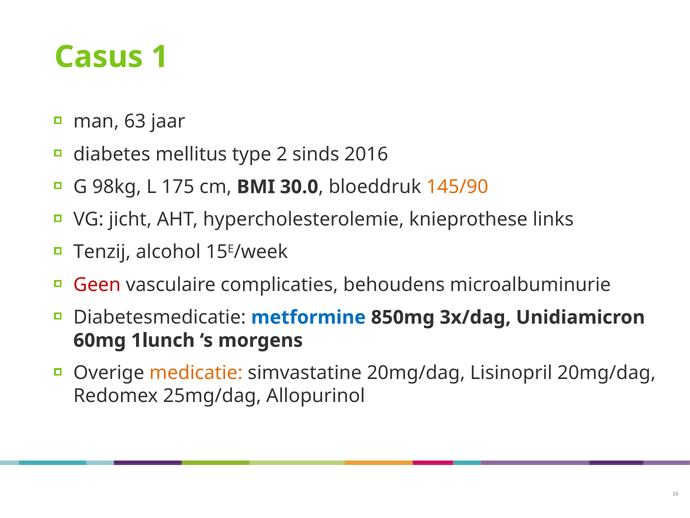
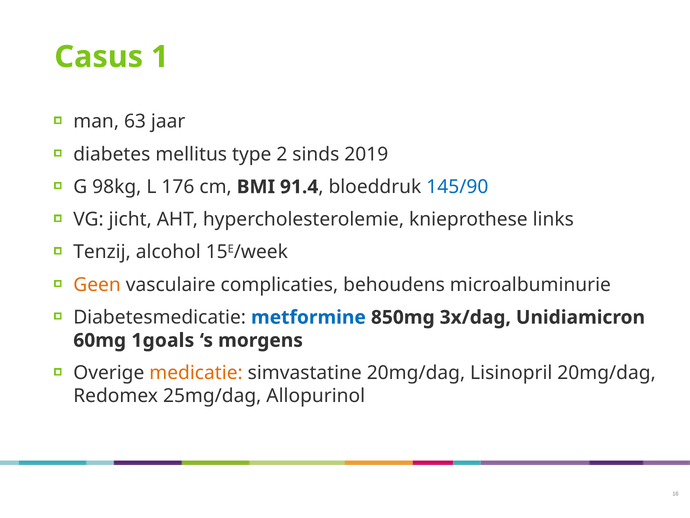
2016: 2016 -> 2019
175: 175 -> 176
30.0: 30.0 -> 91.4
145/90 colour: orange -> blue
Geen colour: red -> orange
1lunch: 1lunch -> 1goals
